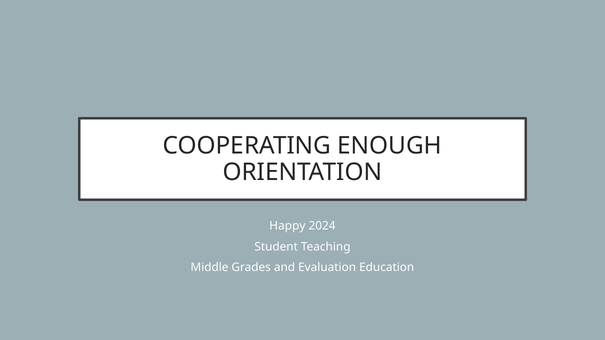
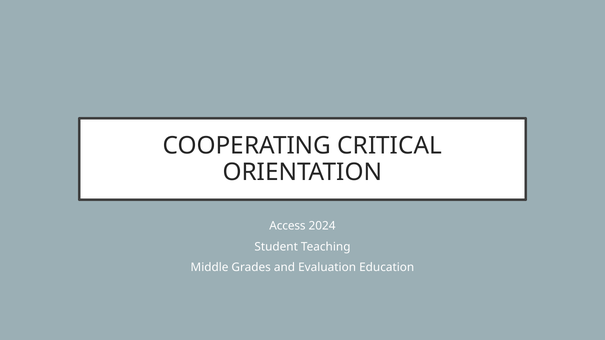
ENOUGH: ENOUGH -> CRITICAL
Happy: Happy -> Access
